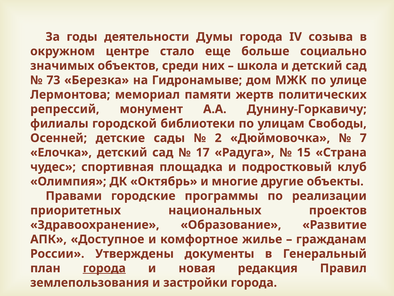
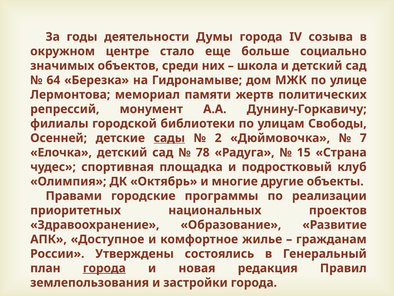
73: 73 -> 64
сады underline: none -> present
17: 17 -> 78
документы: документы -> состоялись
